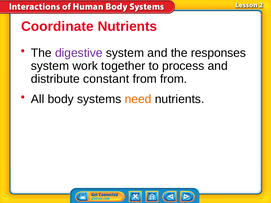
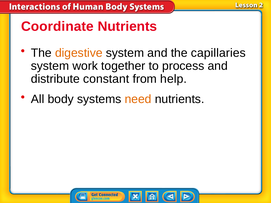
digestive colour: purple -> orange
responses: responses -> capillaries
from from: from -> help
